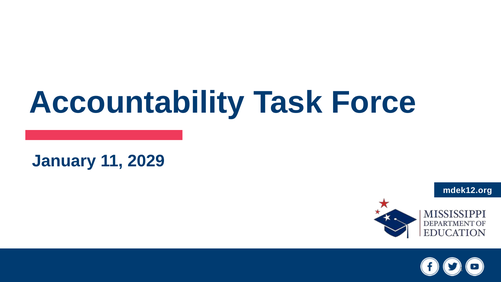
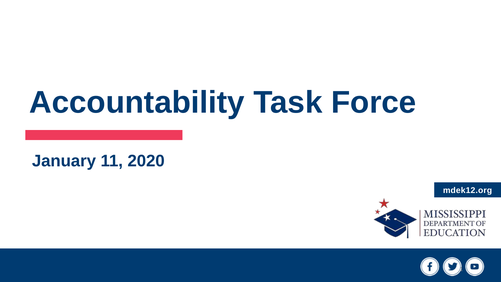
2029: 2029 -> 2020
